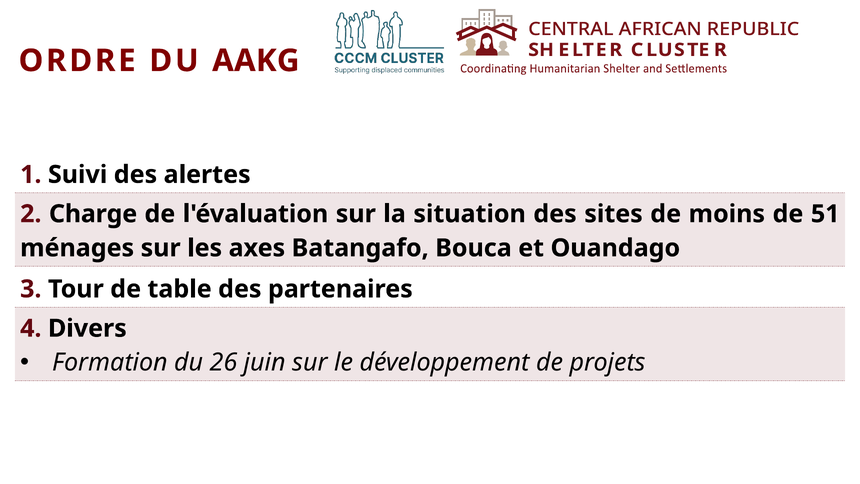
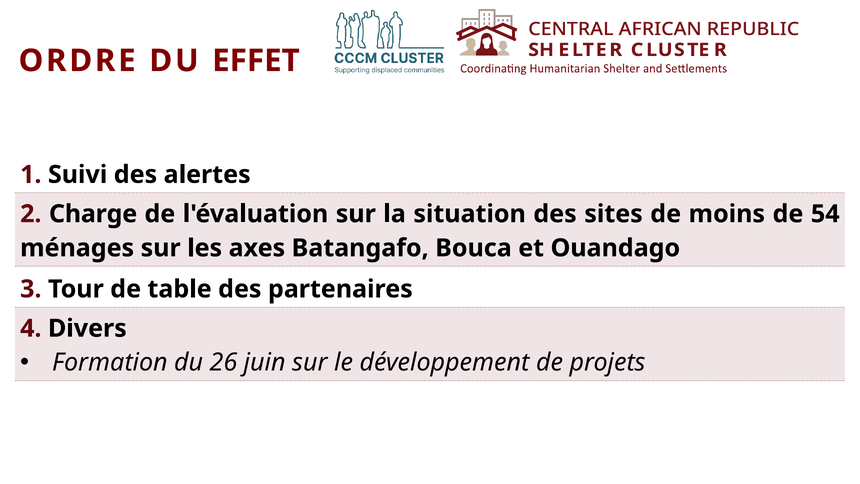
AAKG: AAKG -> EFFET
51: 51 -> 54
